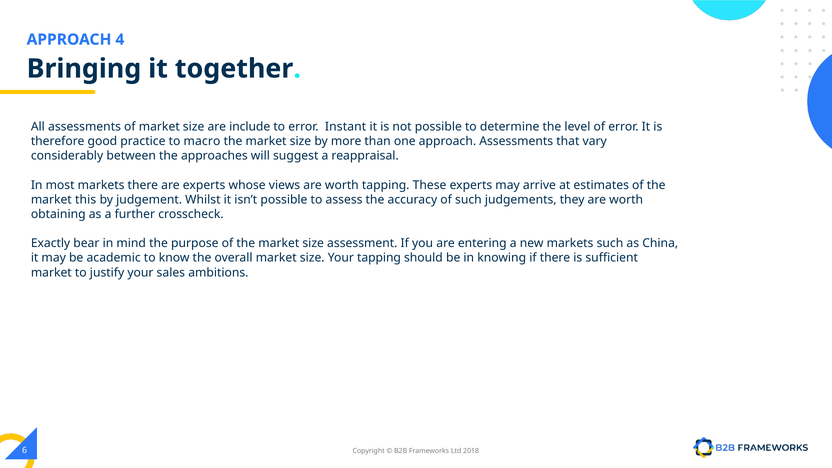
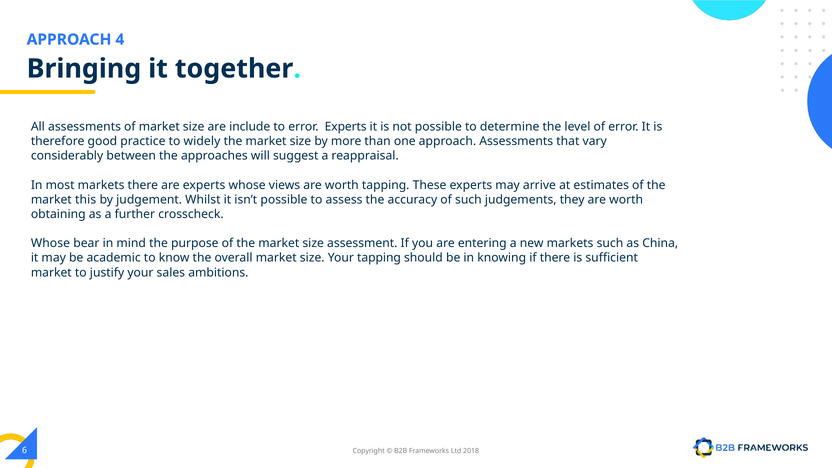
error Instant: Instant -> Experts
macro: macro -> widely
Exactly at (51, 243): Exactly -> Whose
